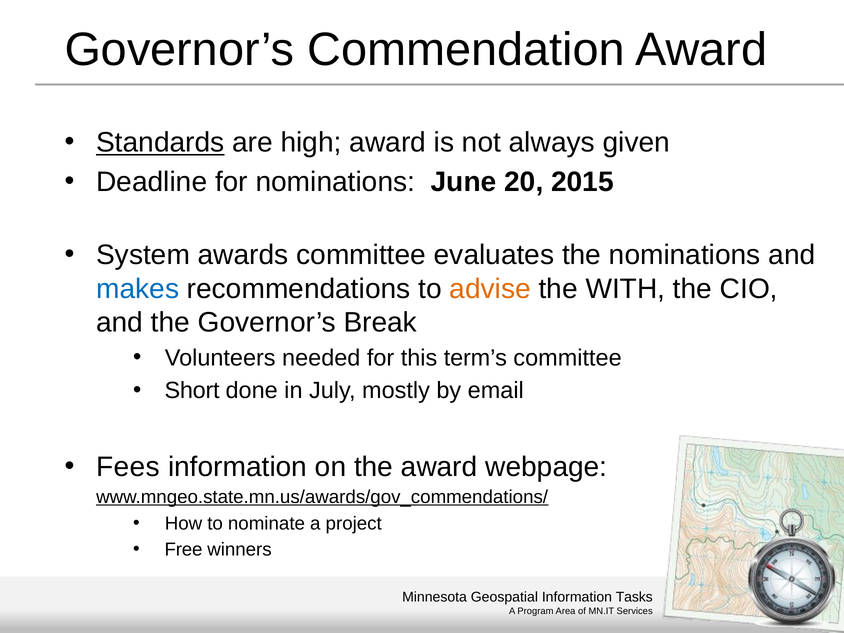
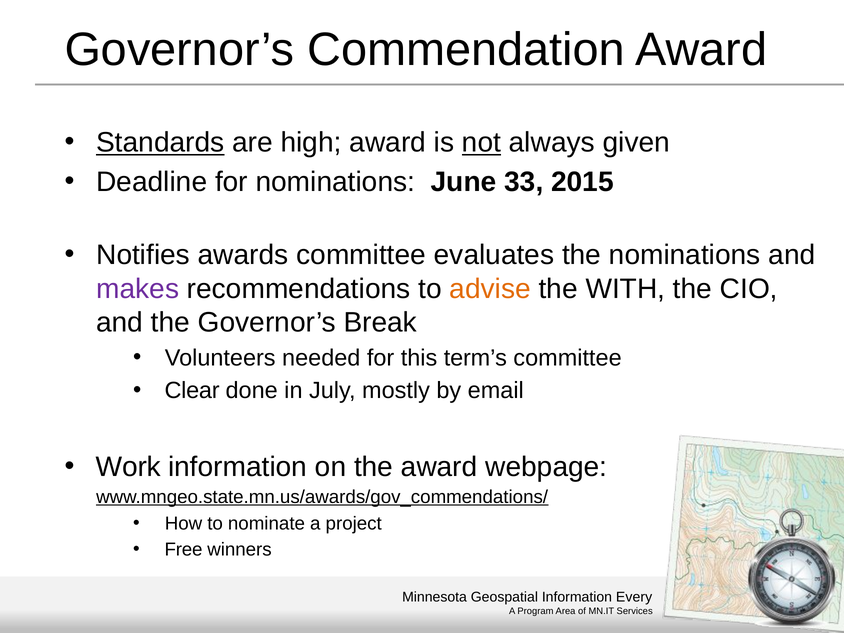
not underline: none -> present
20: 20 -> 33
System: System -> Notifies
makes colour: blue -> purple
Short: Short -> Clear
Fees: Fees -> Work
Tasks: Tasks -> Every
